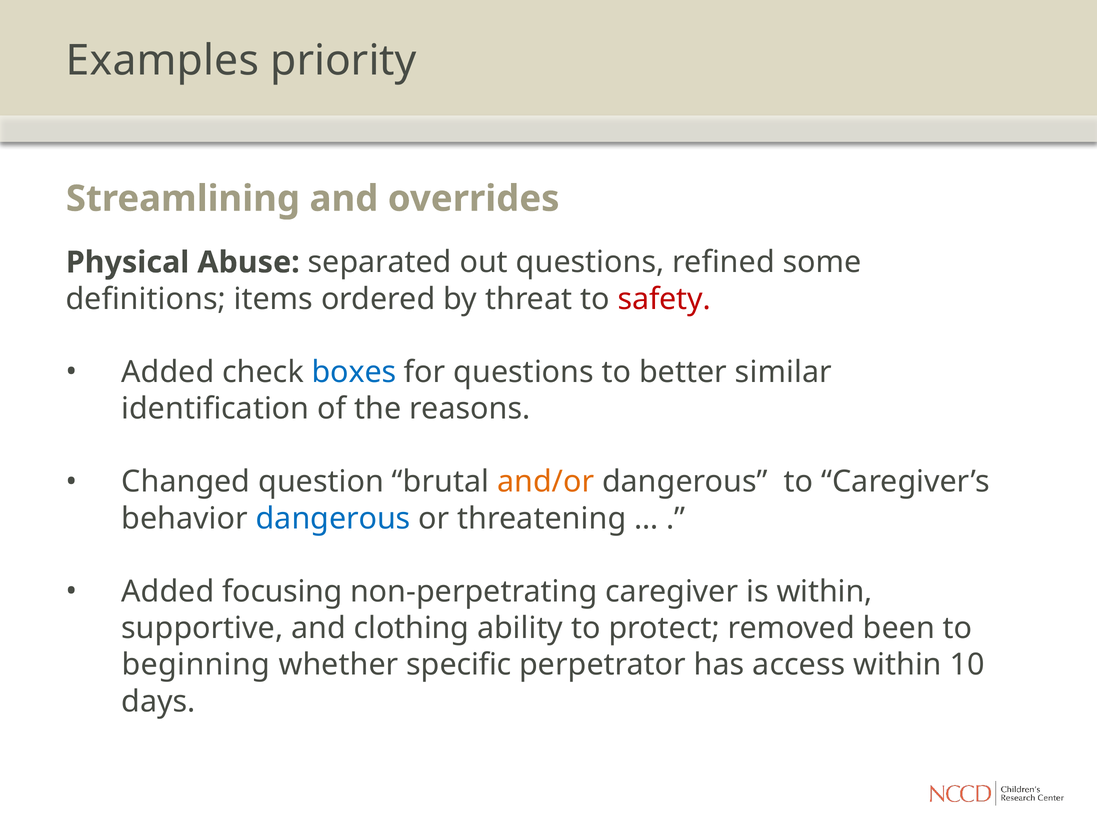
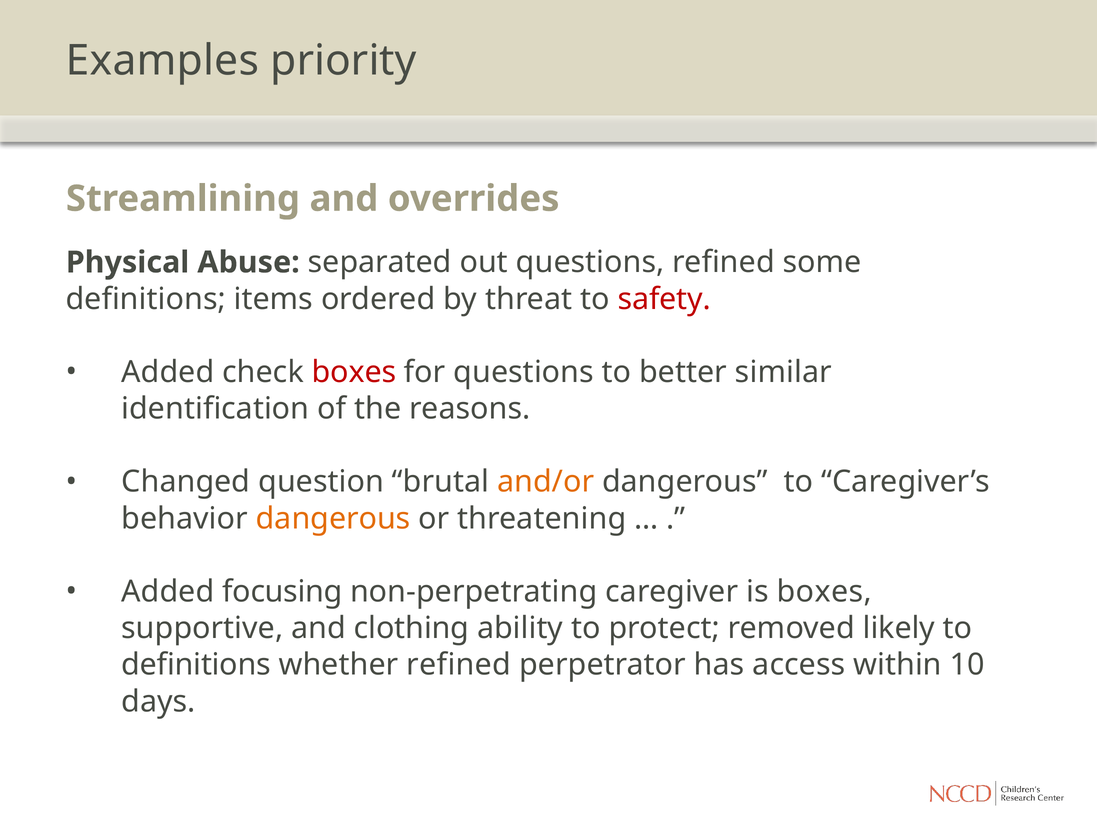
boxes at (354, 372) colour: blue -> red
dangerous at (333, 518) colour: blue -> orange
is within: within -> boxes
been: been -> likely
beginning at (196, 665): beginning -> definitions
whether specific: specific -> refined
